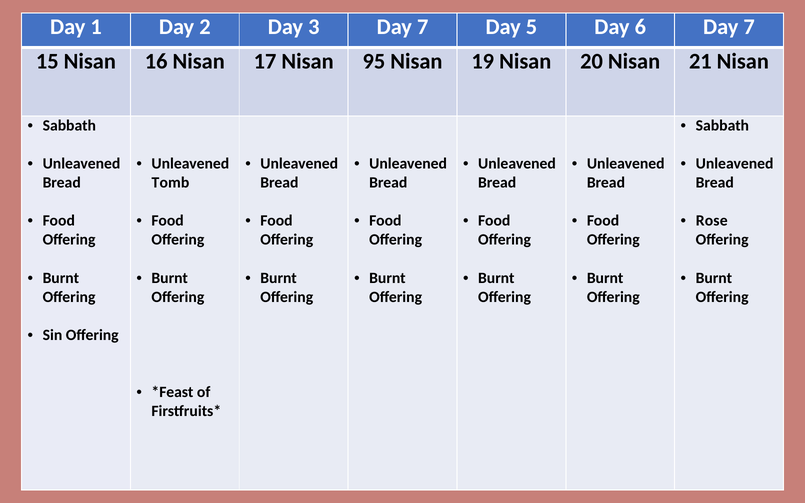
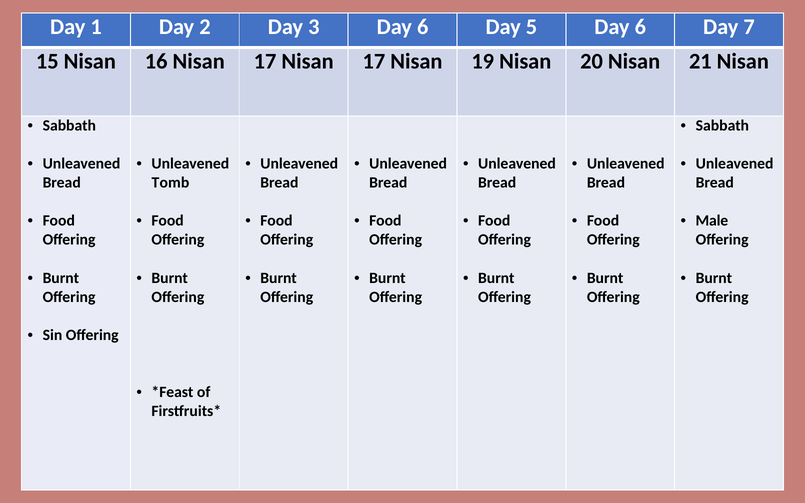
3 Day 7: 7 -> 6
17 Nisan 95: 95 -> 17
Rose: Rose -> Male
